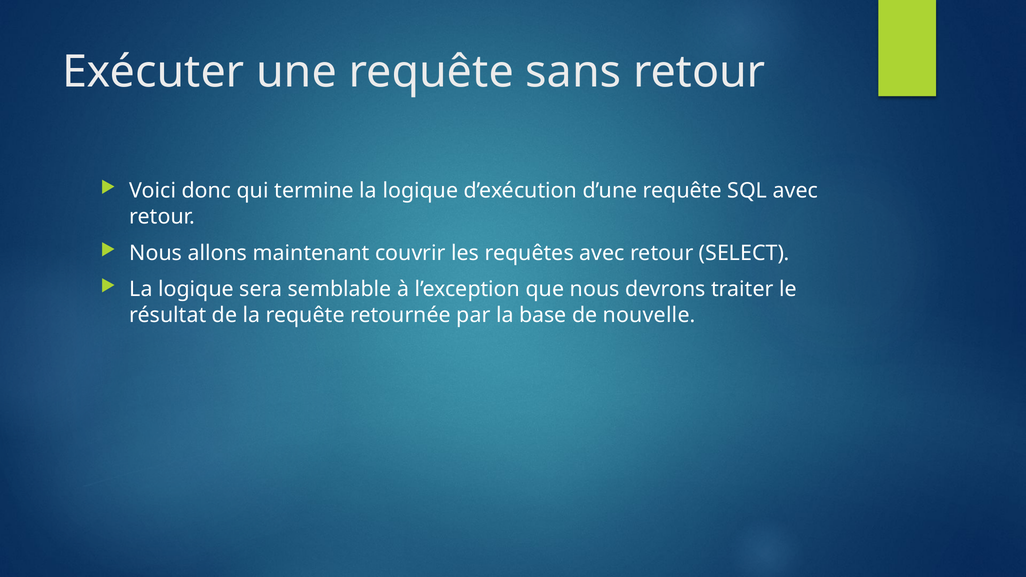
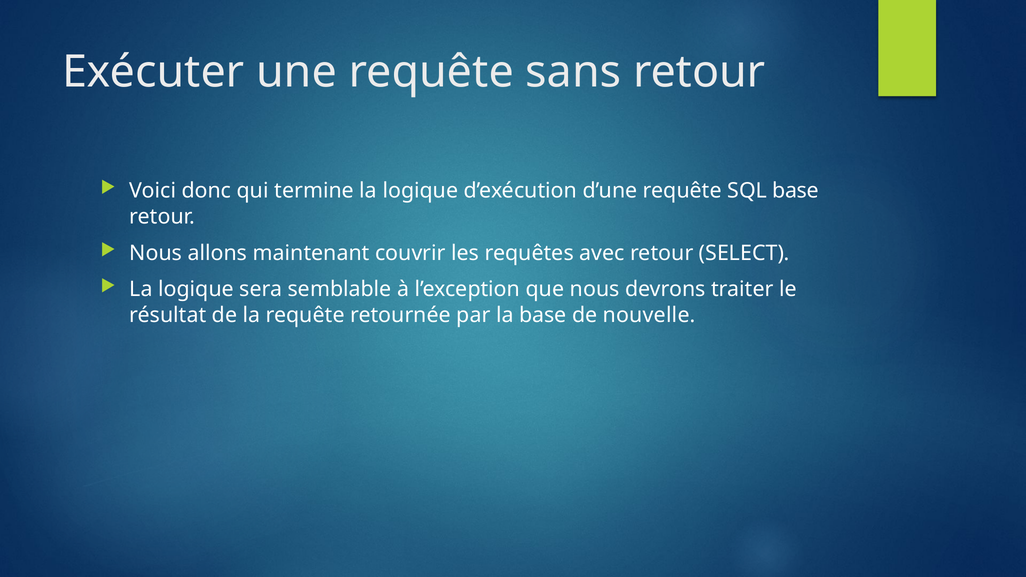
SQL avec: avec -> base
